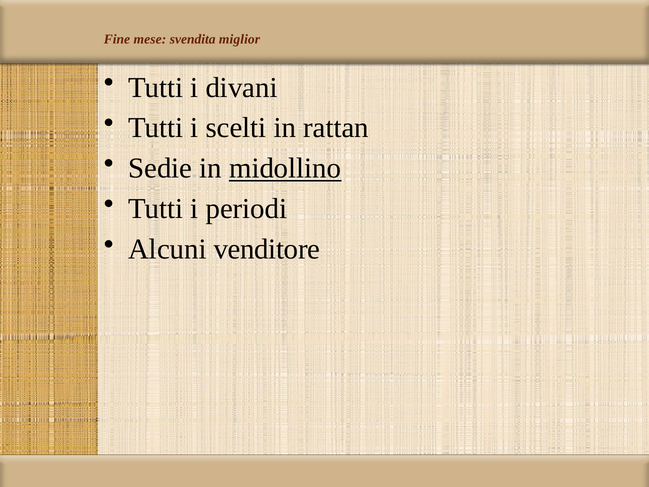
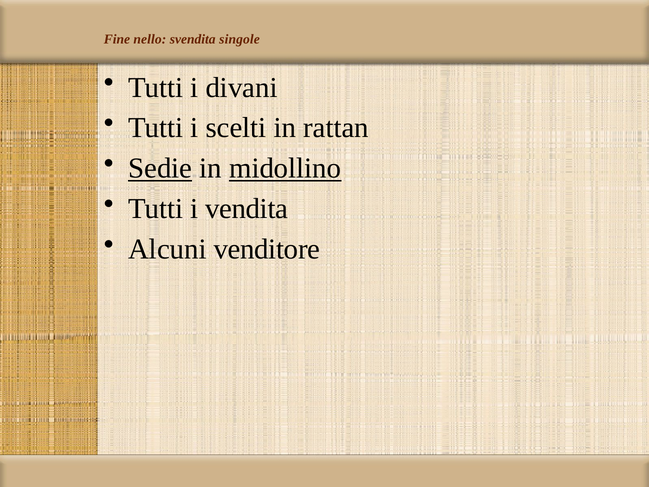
mese: mese -> nello
miglior: miglior -> singole
Sedie underline: none -> present
periodi: periodi -> vendita
